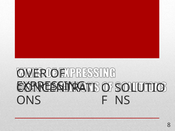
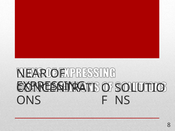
OVER: OVER -> NEAR
